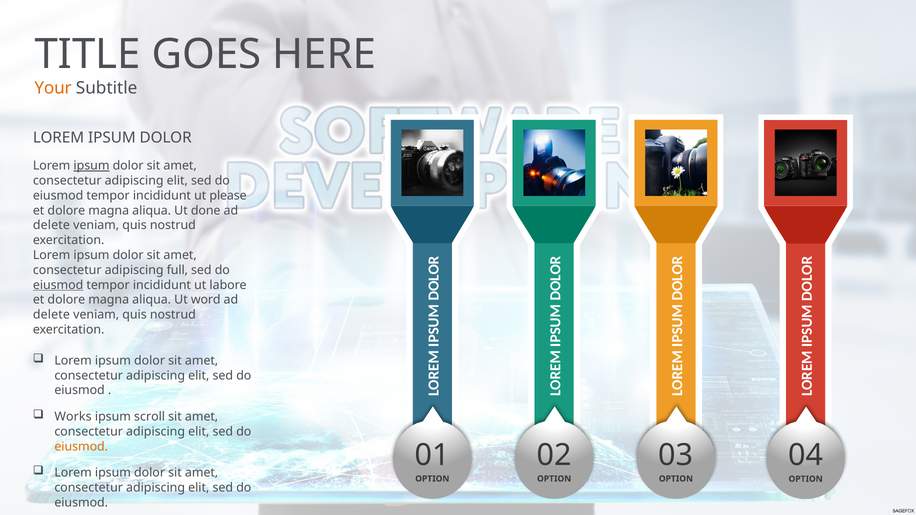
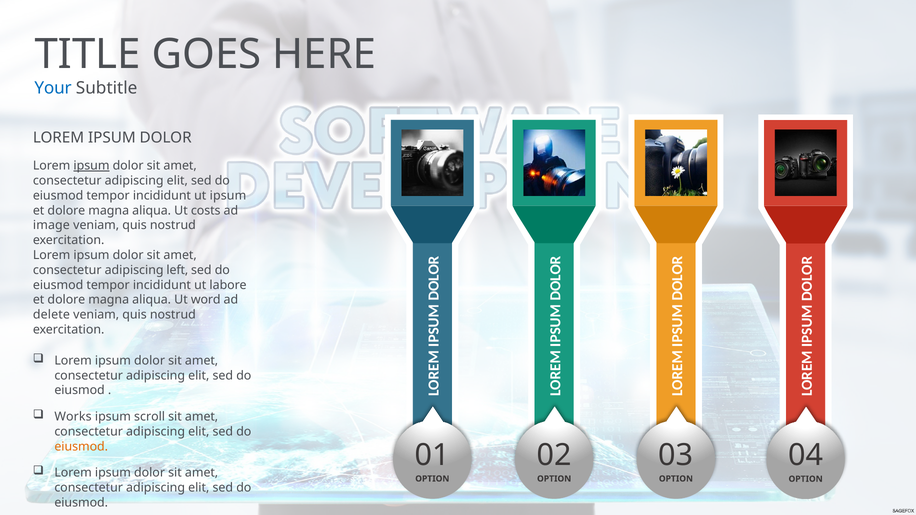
Your colour: orange -> blue
ut please: please -> ipsum
done: done -> costs
delete at (51, 225): delete -> image
full: full -> left
eiusmod at (58, 285) underline: present -> none
